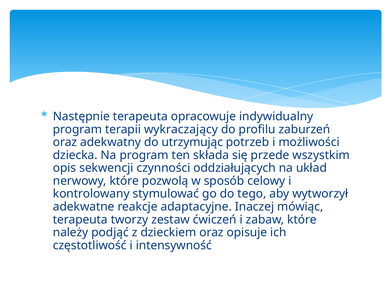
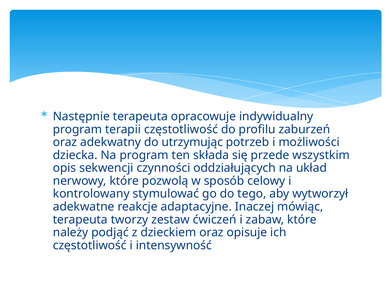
terapii wykraczający: wykraczający -> częstotliwość
